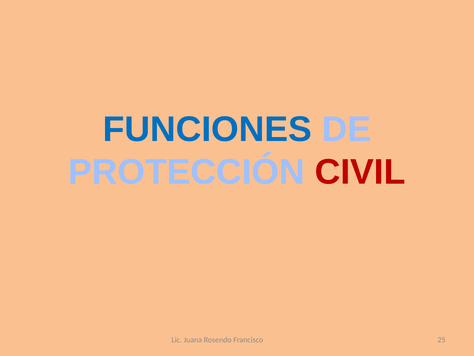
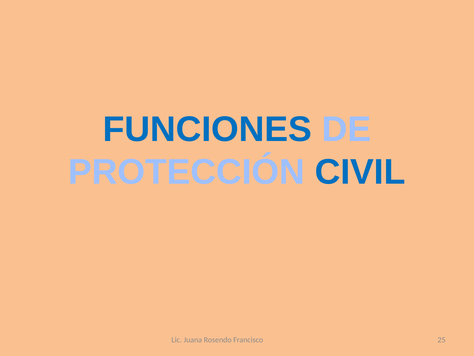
CIVIL colour: red -> blue
